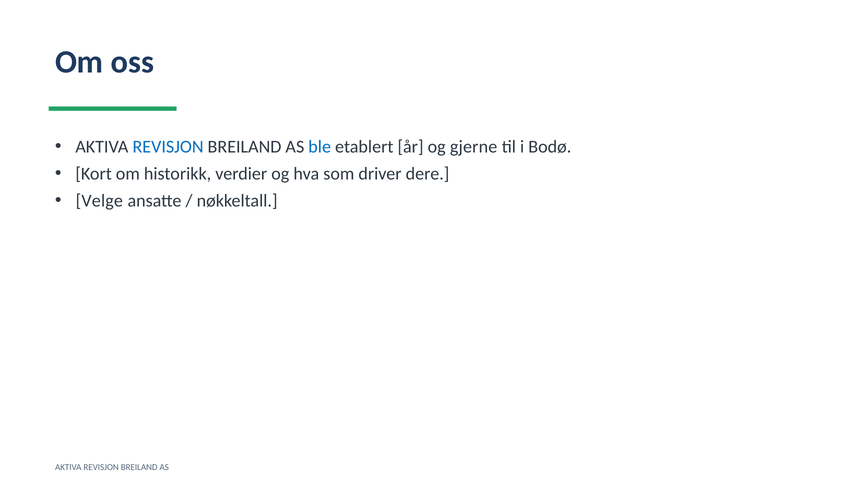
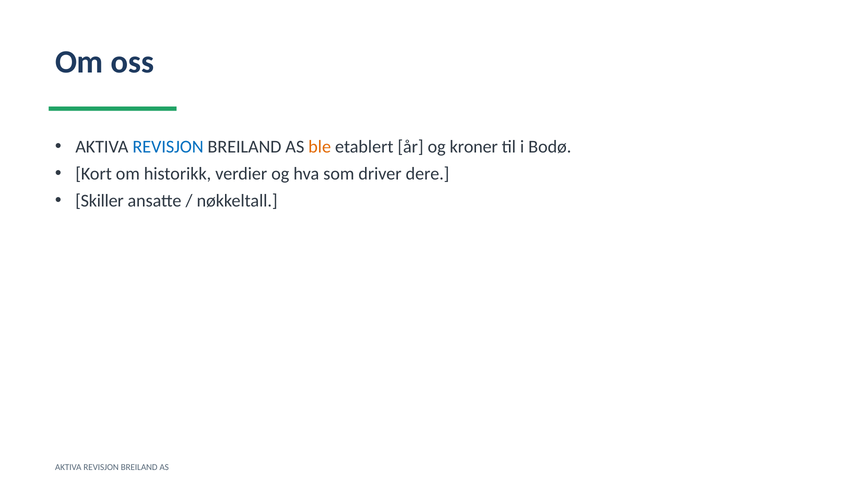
ble colour: blue -> orange
gjerne: gjerne -> kroner
Velge: Velge -> Skiller
